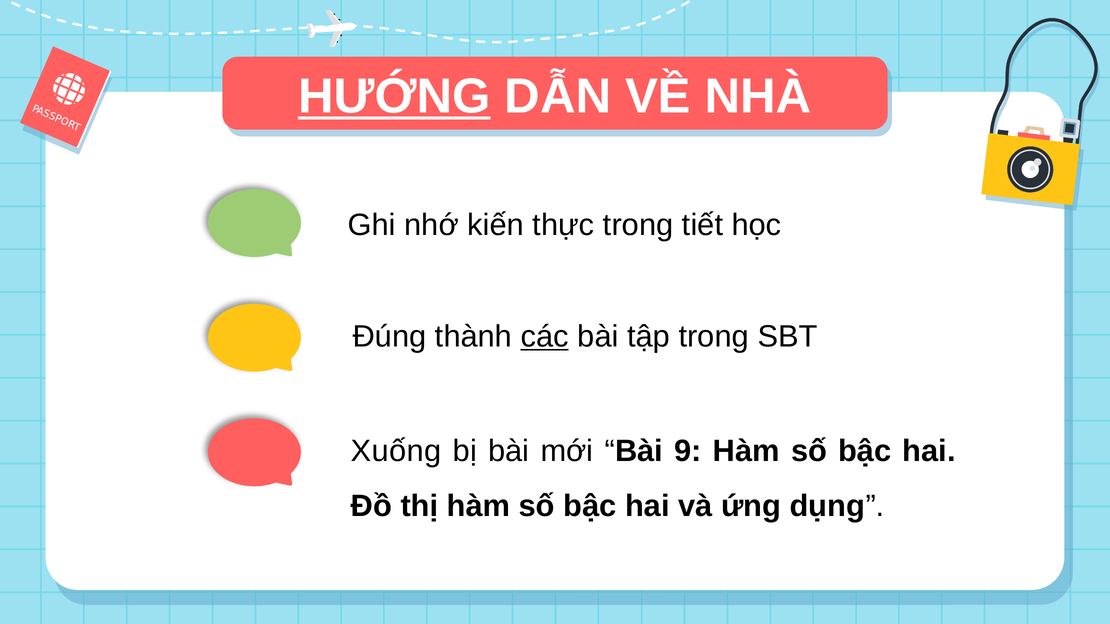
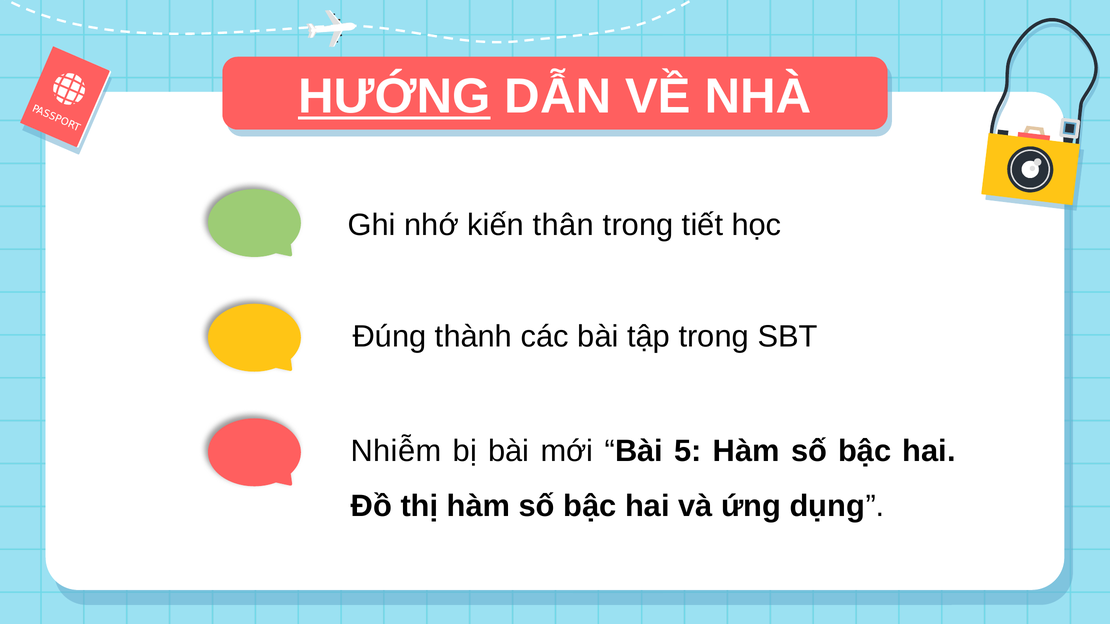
thực: thực -> thân
các underline: present -> none
Xuống: Xuống -> Nhiễm
9: 9 -> 5
